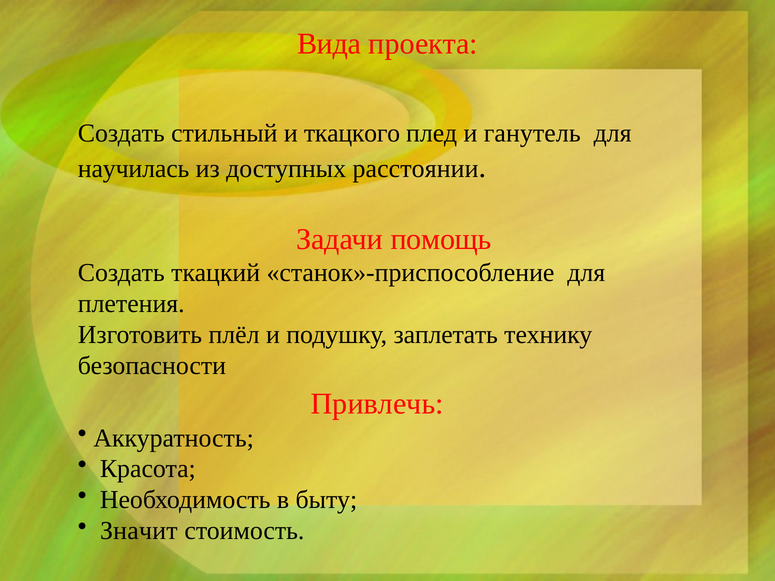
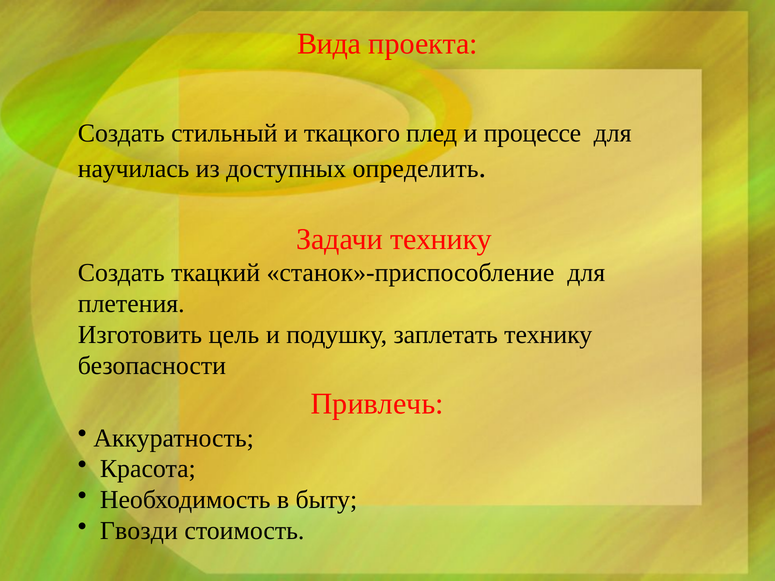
ганутель: ганутель -> процессе
расстоянии: расстоянии -> определить
Задачи помощь: помощь -> технику
плёл: плёл -> цель
Значит: Значит -> Гвозди
